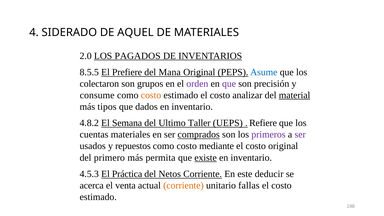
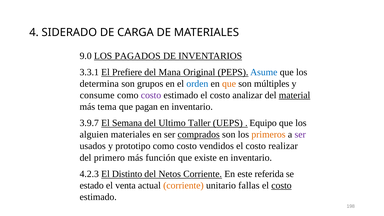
AQUEL: AQUEL -> CARGA
2.0: 2.0 -> 9.0
8.5.5: 8.5.5 -> 3.3.1
colectaron: colectaron -> determina
orden colour: purple -> blue
que at (229, 84) colour: purple -> orange
precisión: precisión -> múltiples
costo at (151, 95) colour: orange -> purple
tipos: tipos -> tema
dados: dados -> pagan
4.8.2: 4.8.2 -> 3.9.7
Refiere: Refiere -> Equipo
cuentas: cuentas -> alguien
primeros colour: purple -> orange
repuestos: repuestos -> prototipo
mediante: mediante -> vendidos
costo original: original -> realizar
permita: permita -> función
existe underline: present -> none
4.5.3: 4.5.3 -> 4.2.3
Práctica: Práctica -> Distinto
deducir: deducir -> referida
acerca: acerca -> estado
costo at (281, 185) underline: none -> present
